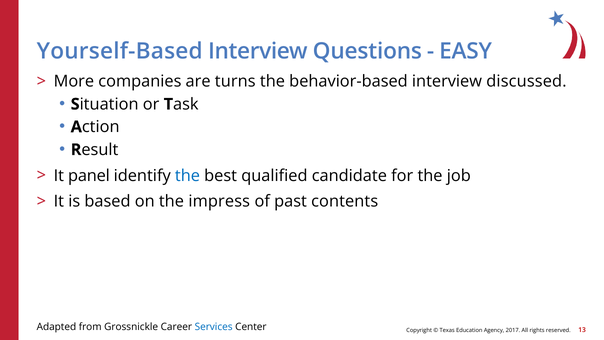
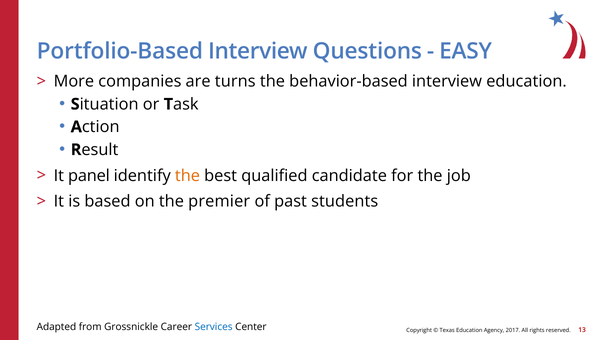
Yourself-Based: Yourself-Based -> Portfolio-Based
interview discussed: discussed -> education
the at (187, 176) colour: blue -> orange
impress: impress -> premier
contents: contents -> students
